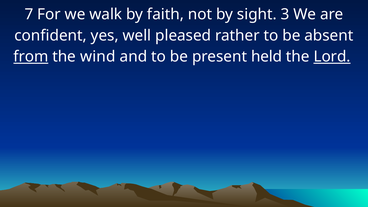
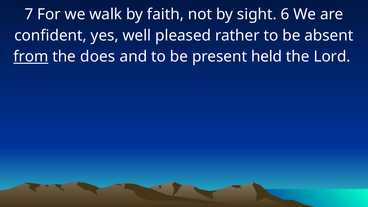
3: 3 -> 6
wind: wind -> does
Lord underline: present -> none
